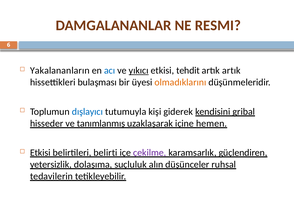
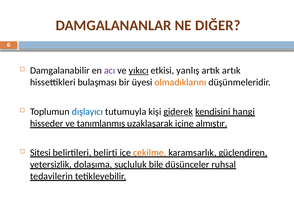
RESMI: RESMI -> DIĞER
Yakalananların: Yakalananların -> Damgalanabilir
acı colour: blue -> purple
tehdit: tehdit -> yanlış
giderek underline: none -> present
gribal: gribal -> hangi
hemen: hemen -> almıştır
Etkisi at (40, 152): Etkisi -> Sitesi
çekilme colour: purple -> orange
alın: alın -> bile
